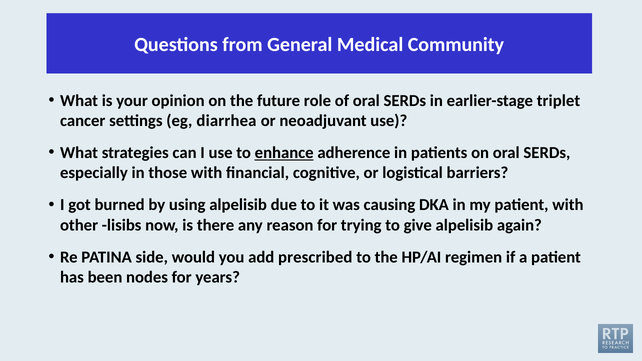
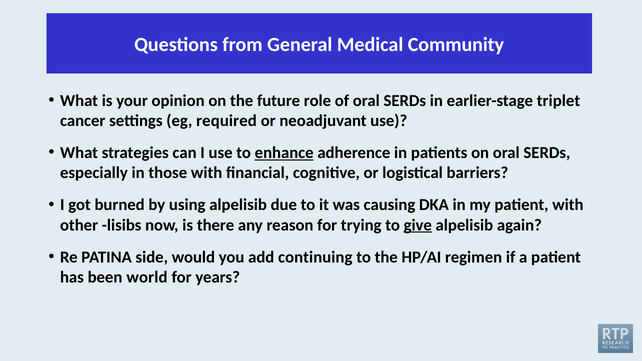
diarrhea: diarrhea -> required
give underline: none -> present
prescribed: prescribed -> continuing
nodes: nodes -> world
